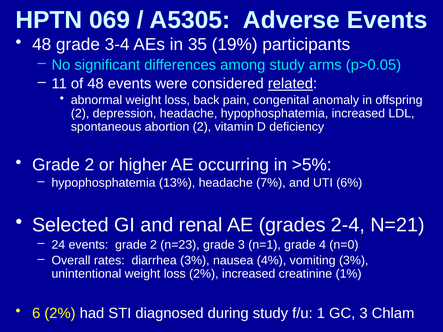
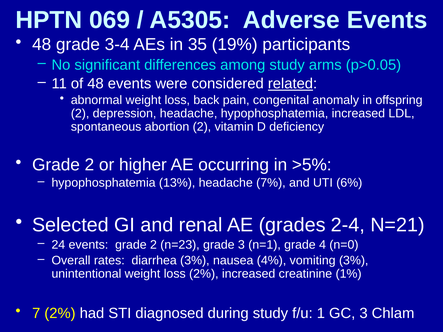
6: 6 -> 7
